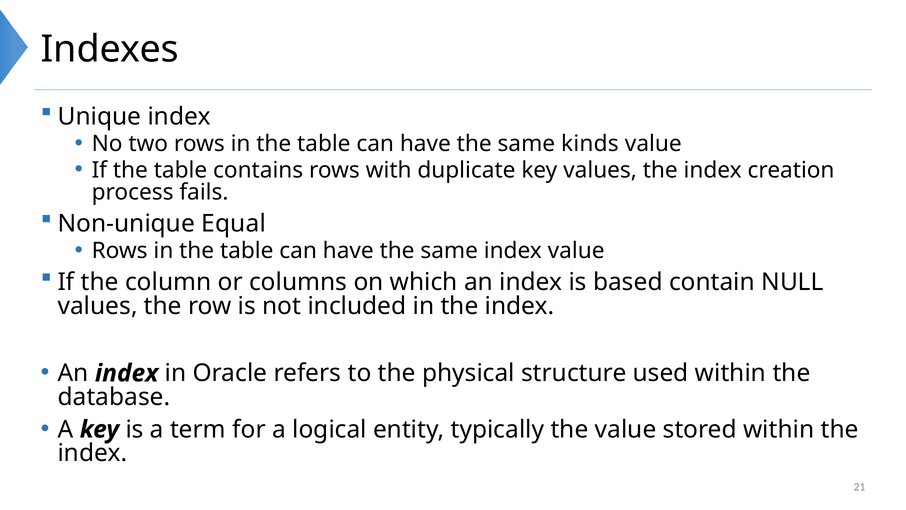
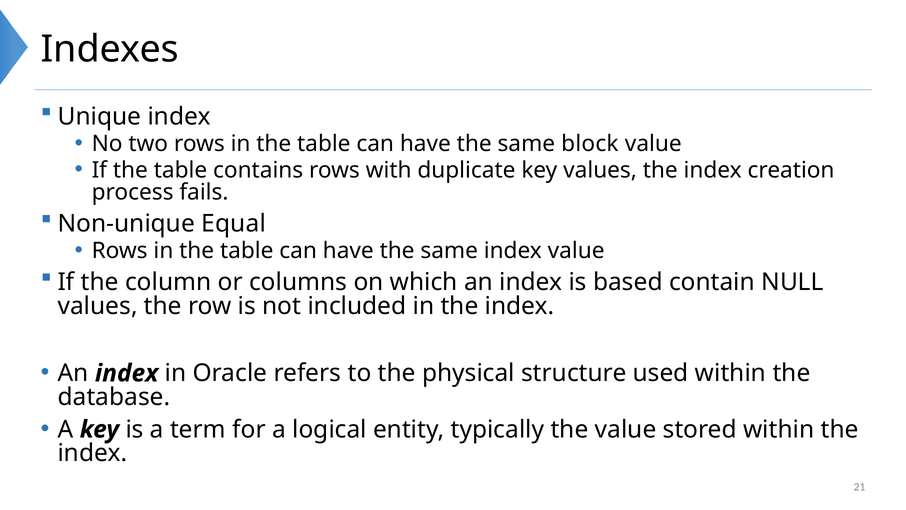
kinds: kinds -> block
